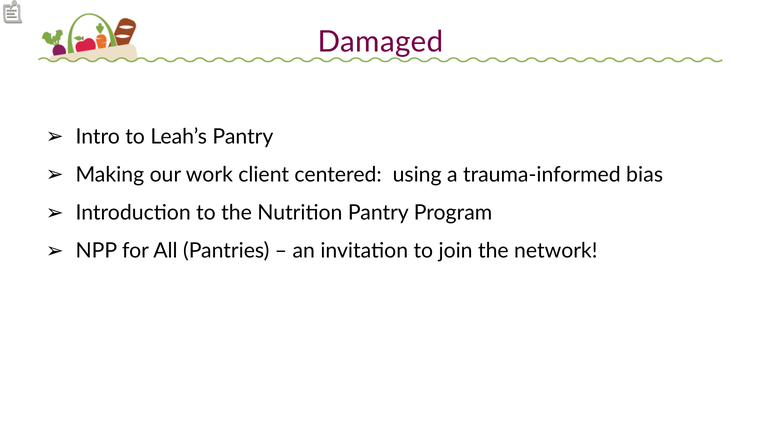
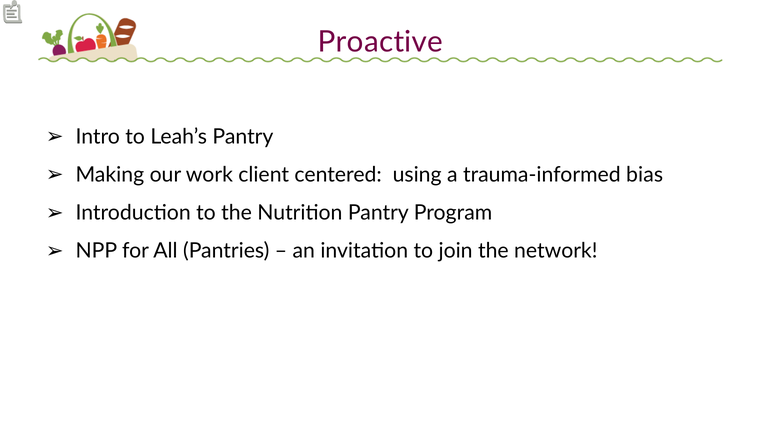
Damaged: Damaged -> Proactive
